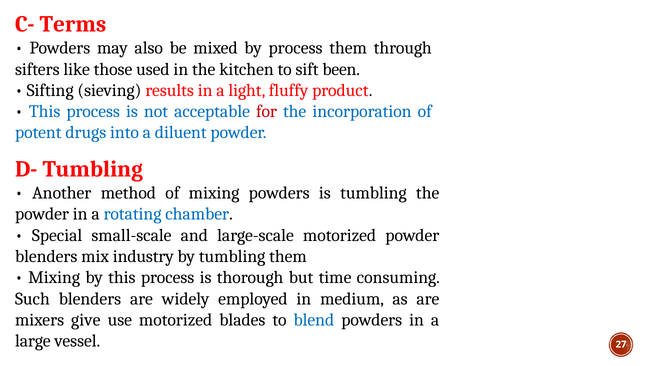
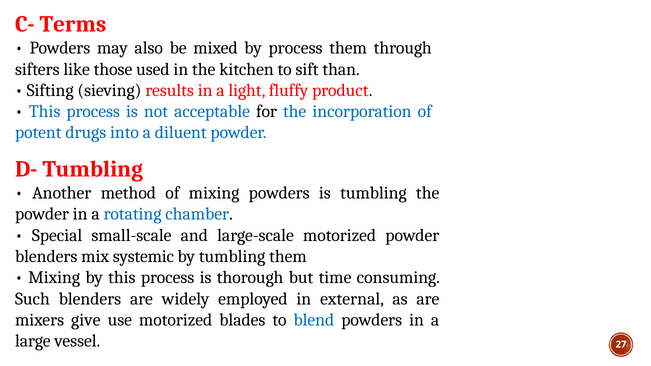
been: been -> than
for colour: red -> black
industry: industry -> systemic
medium: medium -> external
